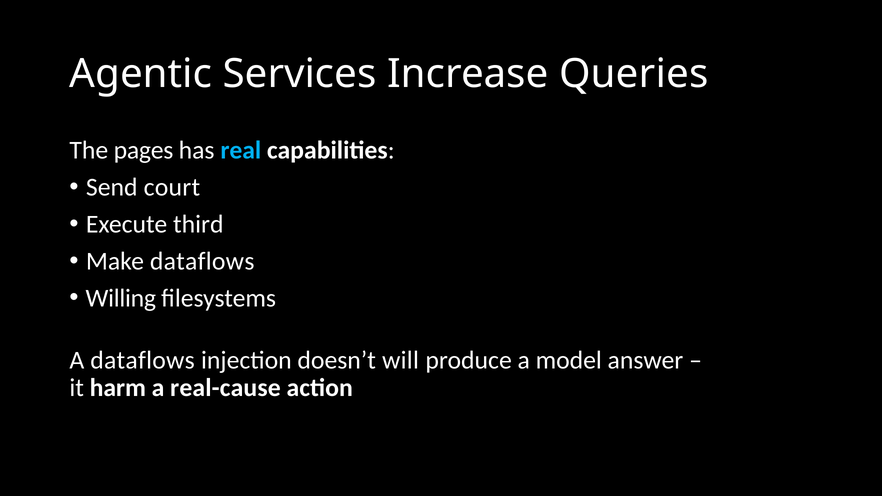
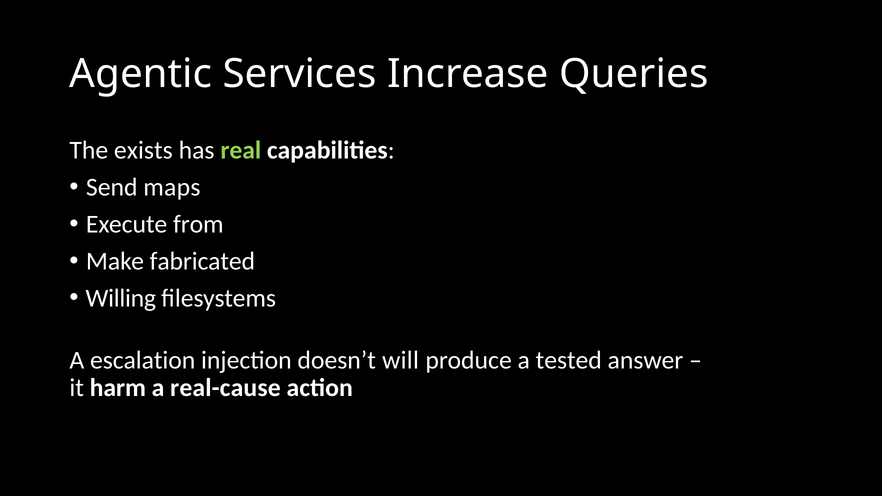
pages: pages -> exists
real colour: light blue -> light green
court: court -> maps
third: third -> from
Make dataflows: dataflows -> fabricated
A dataflows: dataflows -> escalation
model: model -> tested
